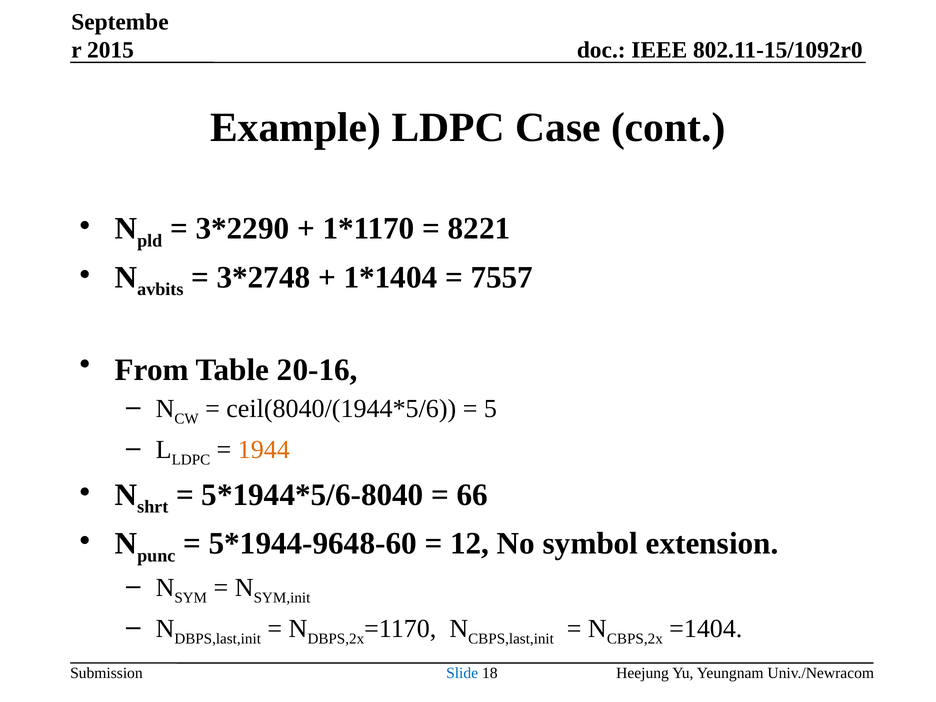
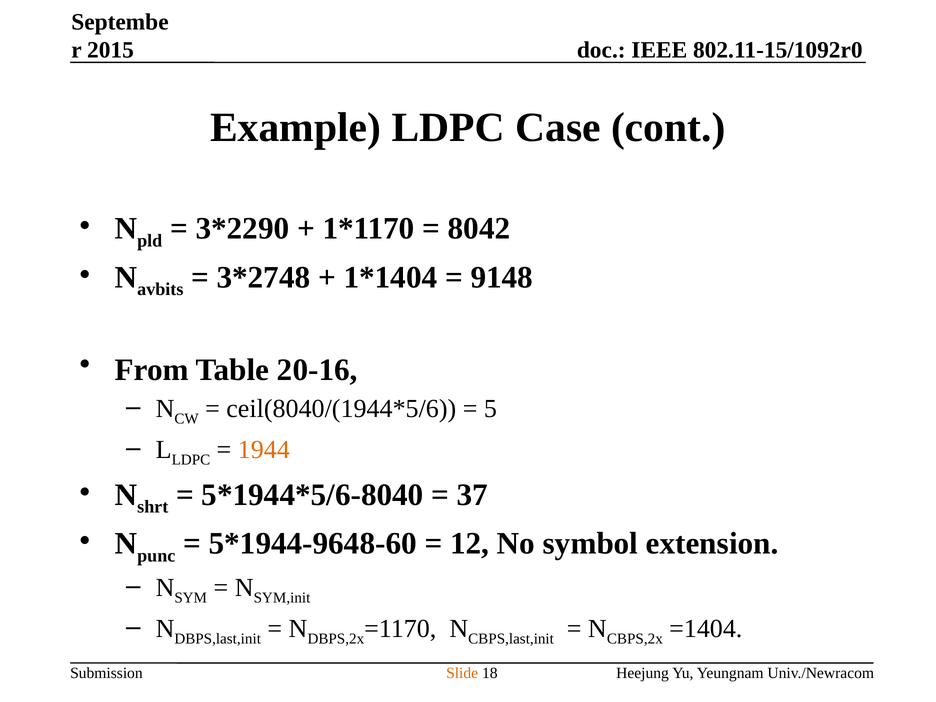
8221: 8221 -> 8042
7557: 7557 -> 9148
66: 66 -> 37
Slide colour: blue -> orange
